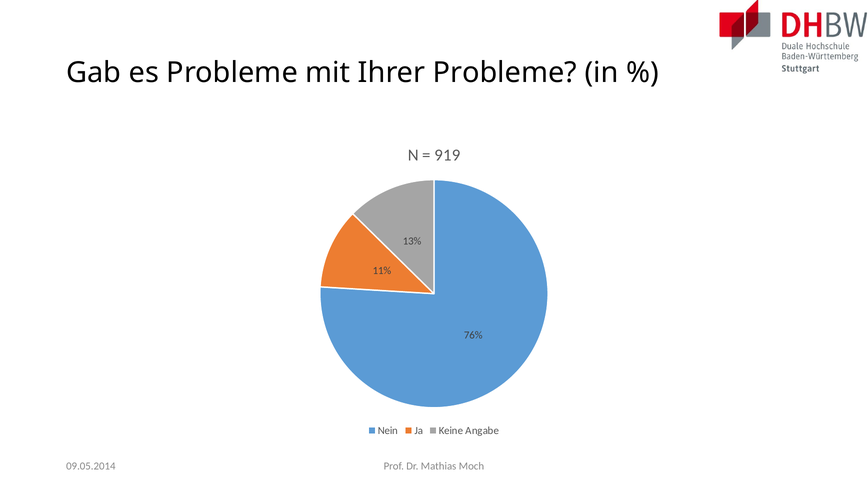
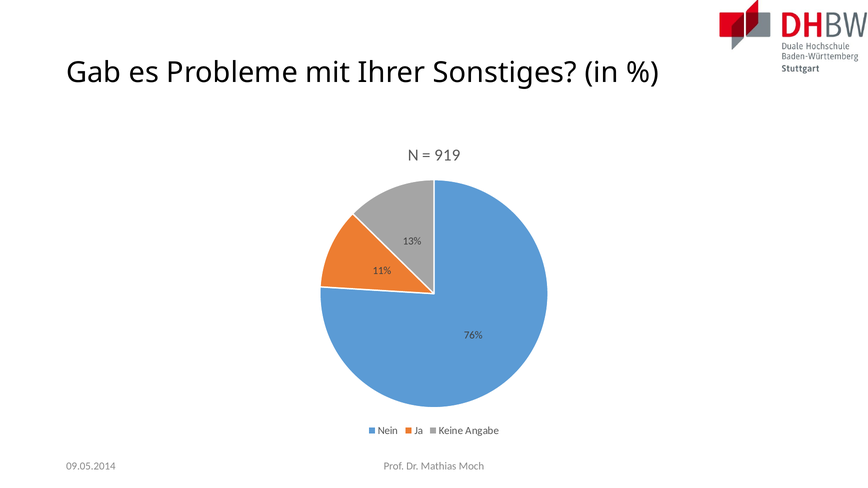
Ihrer Probleme: Probleme -> Sonstiges
